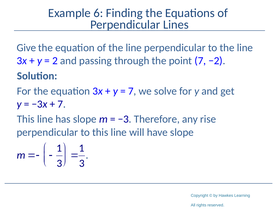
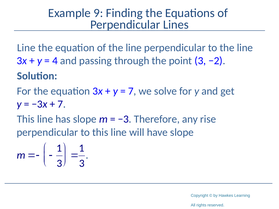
6: 6 -> 9
Give at (26, 48): Give -> Line
2: 2 -> 4
point 7: 7 -> 3
